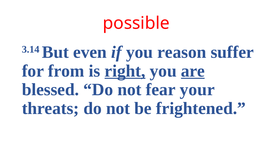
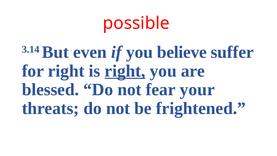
reason: reason -> believe
for from: from -> right
are underline: present -> none
